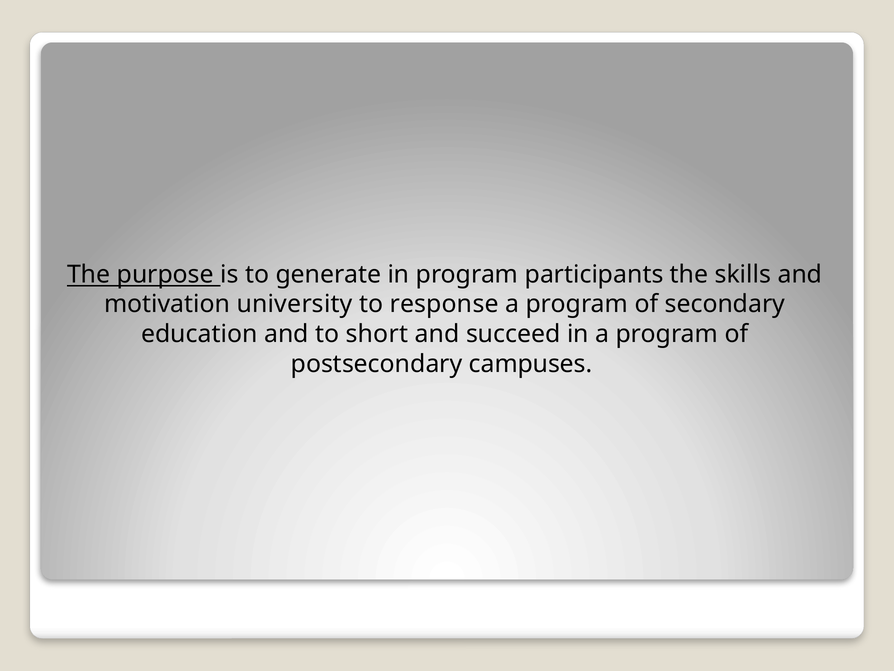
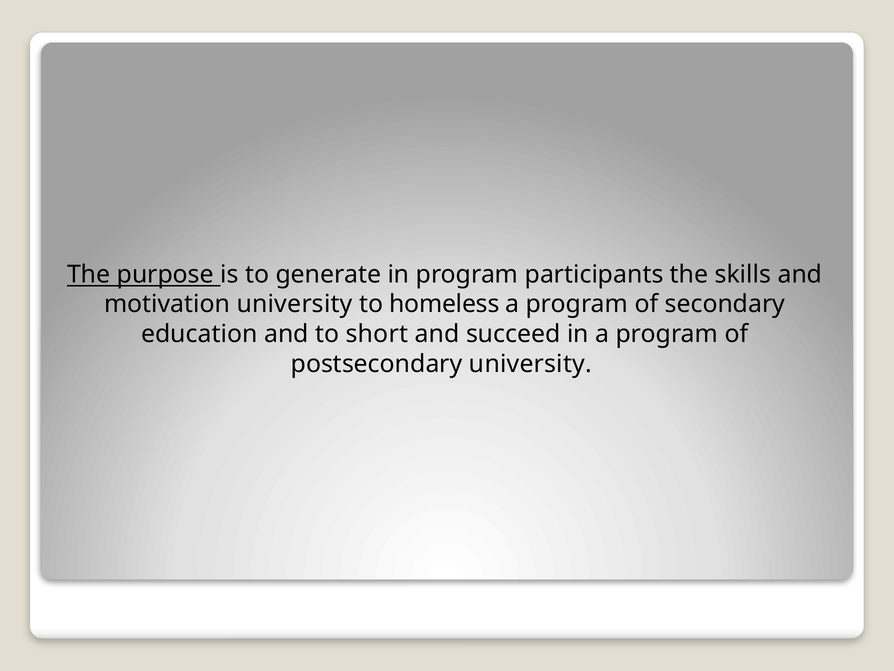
response: response -> homeless
postsecondary campuses: campuses -> university
